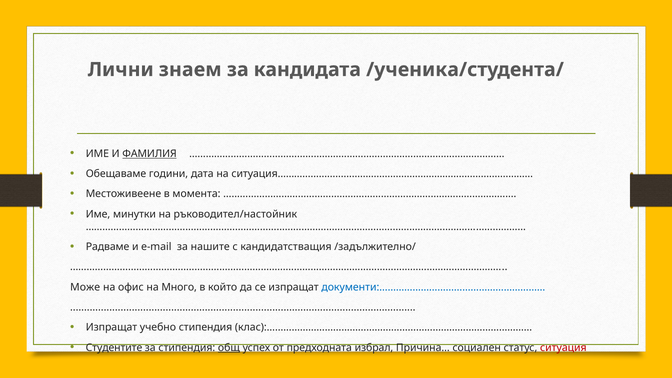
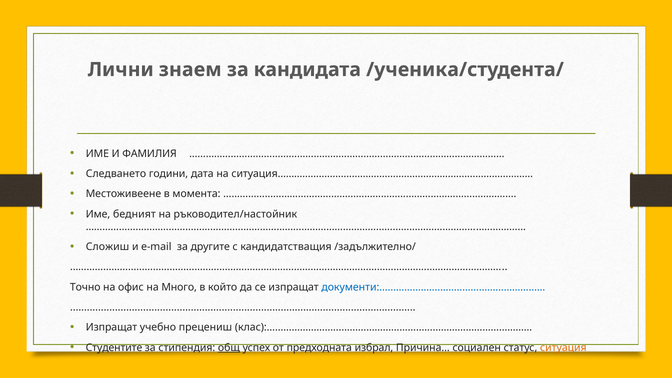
ФАМИЛИЯ underline: present -> none
Обещаваме: Обещаваме -> Следването
минутки: минутки -> бедният
Радваме: Радваме -> Сложиш
нашите: нашите -> другите
Може: Може -> Точно
учебно стипендия: стипендия -> прецениш
ситуация colour: red -> orange
